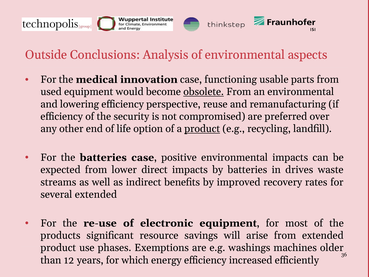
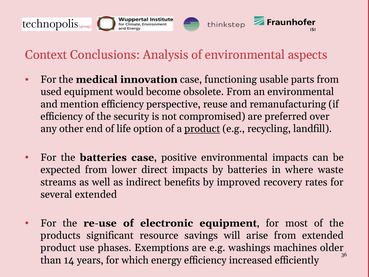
Outside: Outside -> Context
obsolete underline: present -> none
lowering: lowering -> mention
drives: drives -> where
12: 12 -> 14
